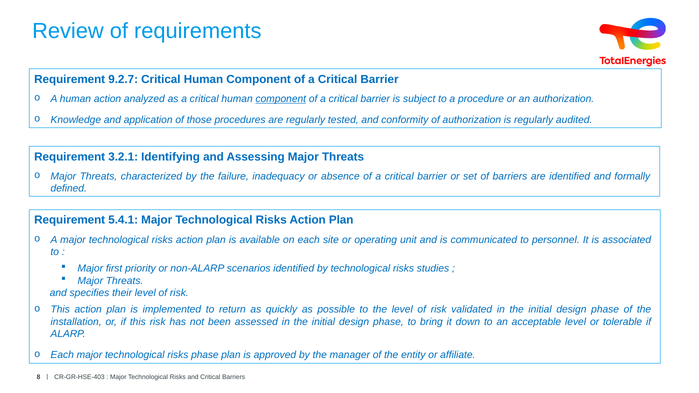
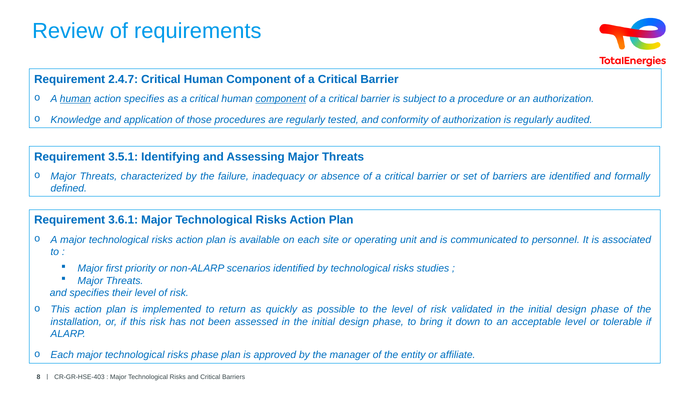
9.2.7: 9.2.7 -> 2.4.7
human at (75, 99) underline: none -> present
action analyzed: analyzed -> specifies
3.2.1: 3.2.1 -> 3.5.1
5.4.1: 5.4.1 -> 3.6.1
